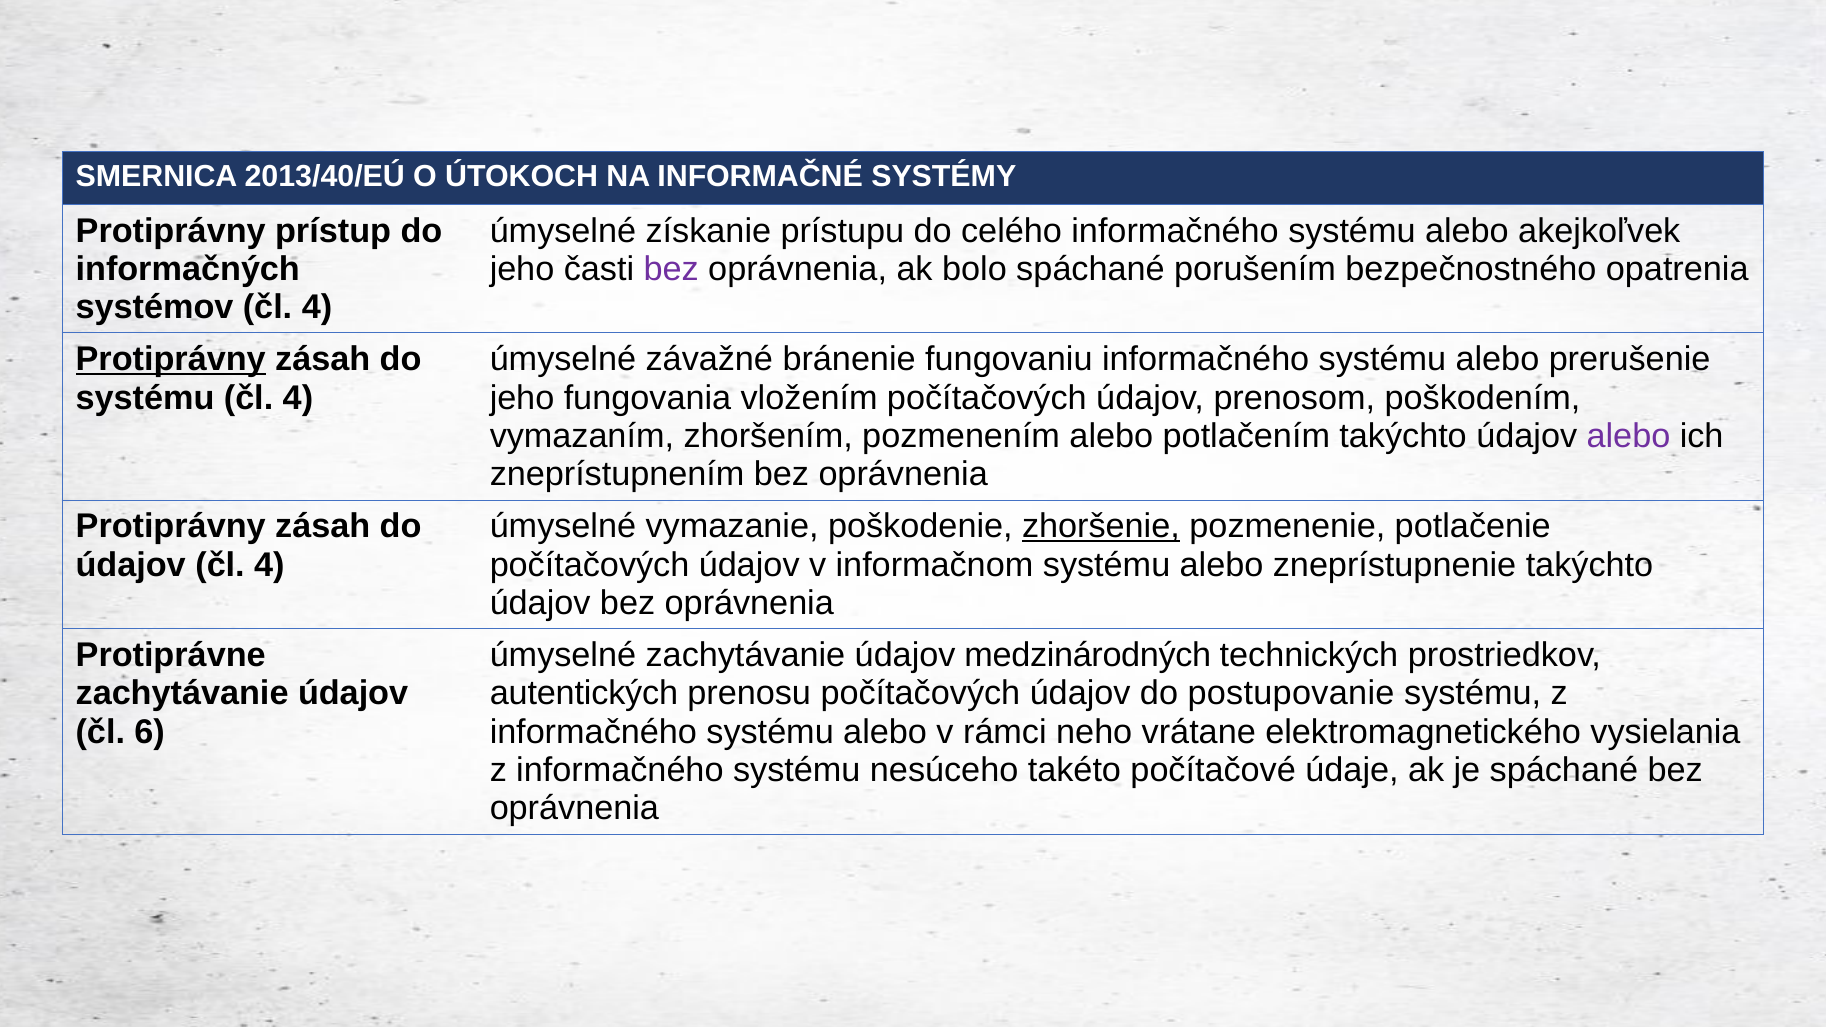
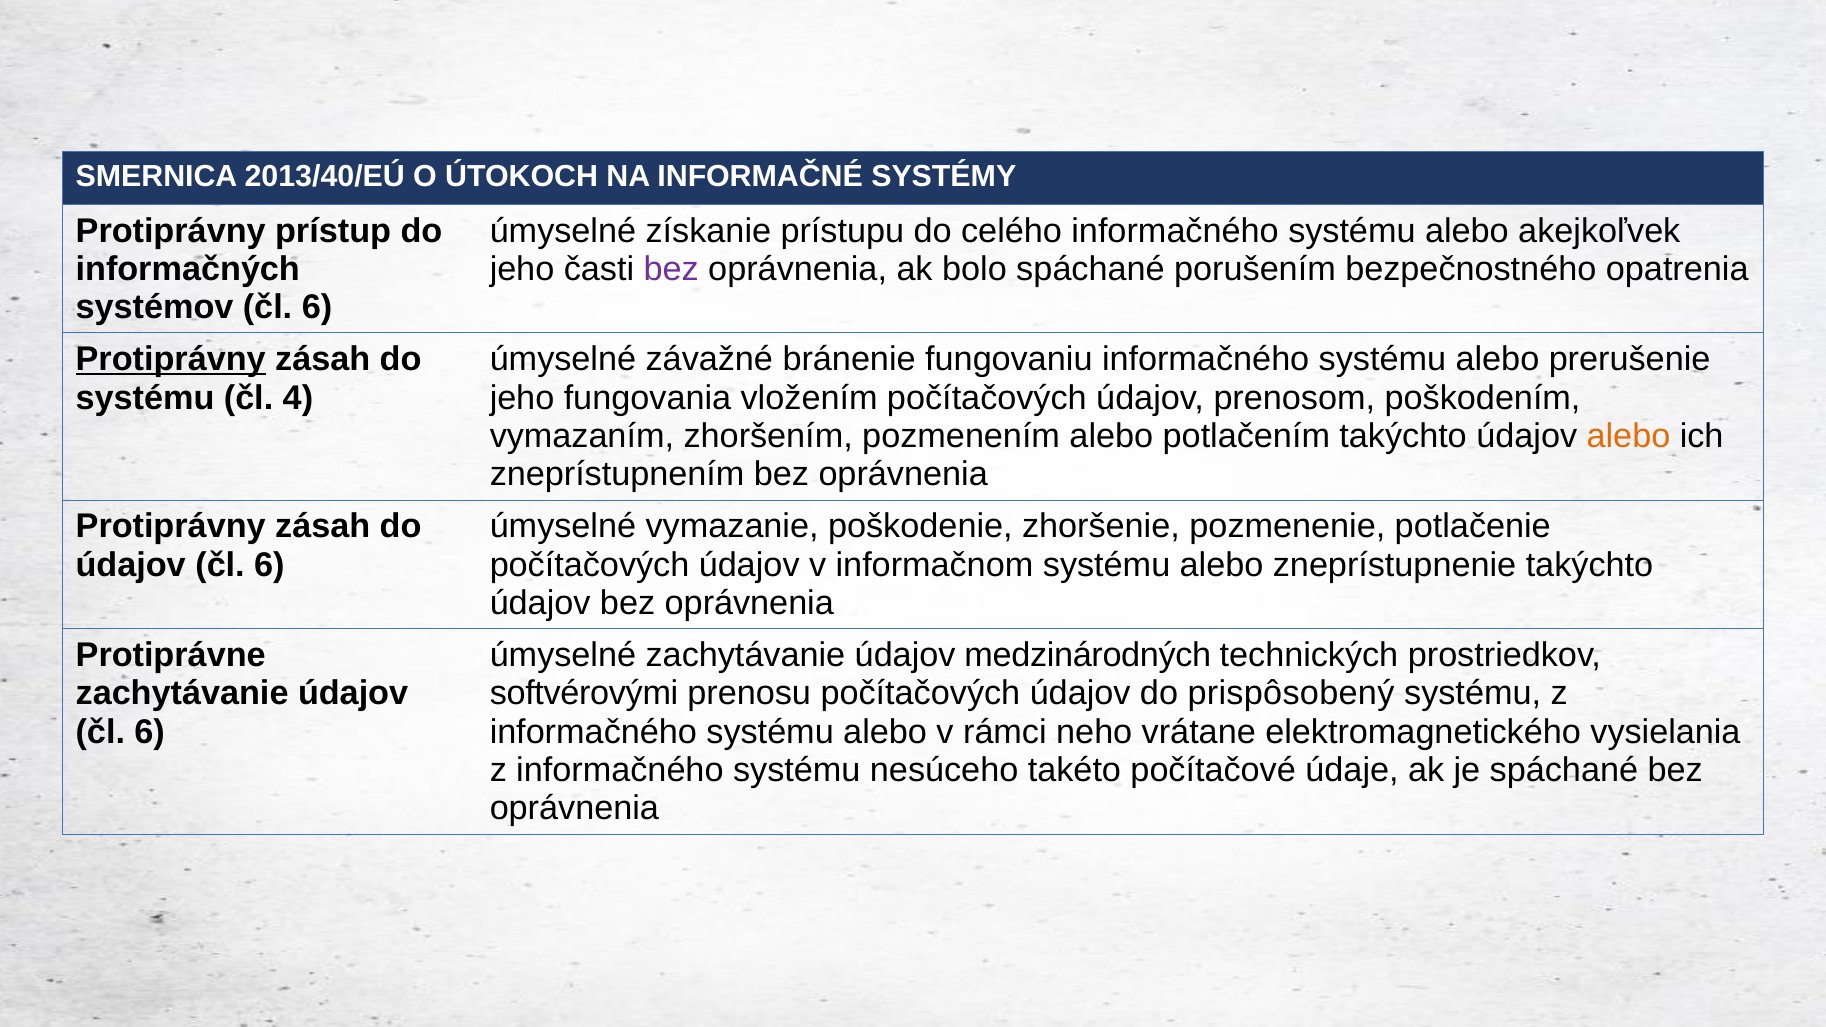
systémov čl 4: 4 -> 6
alebo at (1628, 436) colour: purple -> orange
zhoršenie underline: present -> none
4 at (269, 565): 4 -> 6
autentických: autentických -> softvérovými
postupovanie: postupovanie -> prispôsobený
